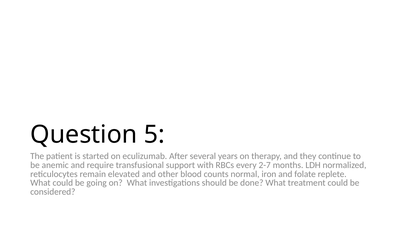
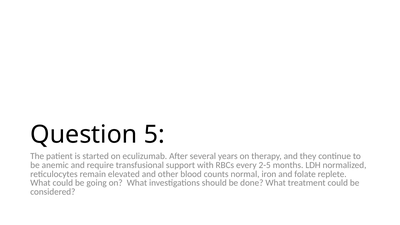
2-7: 2-7 -> 2-5
